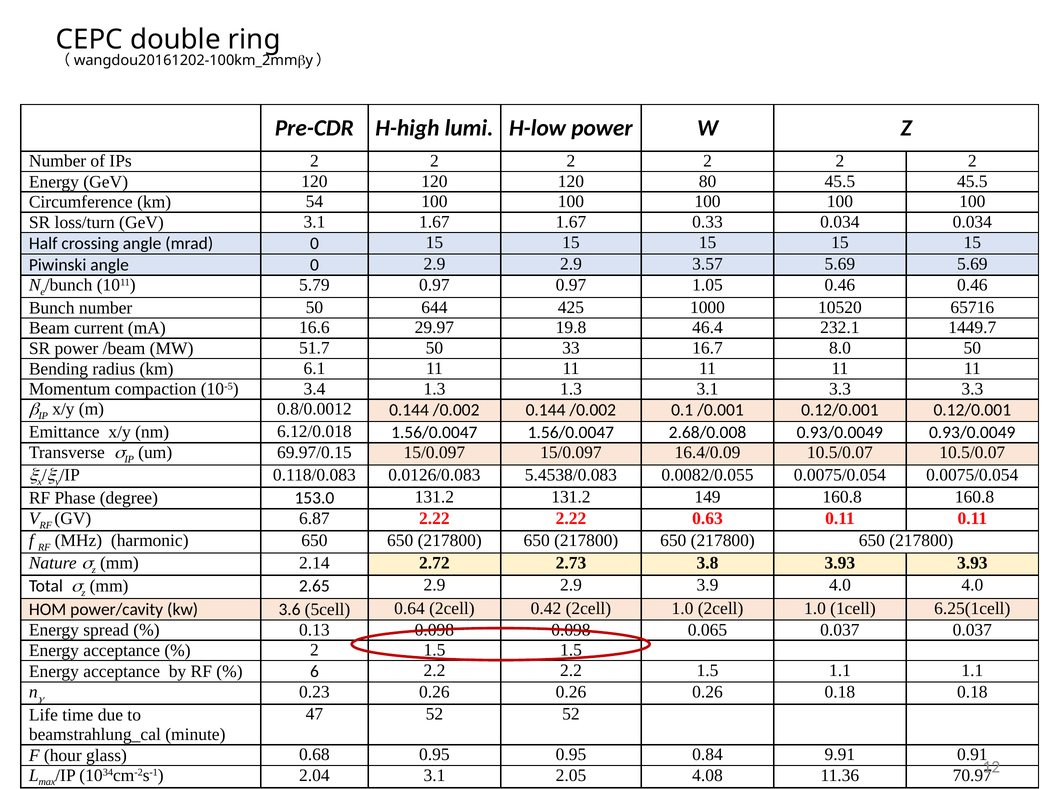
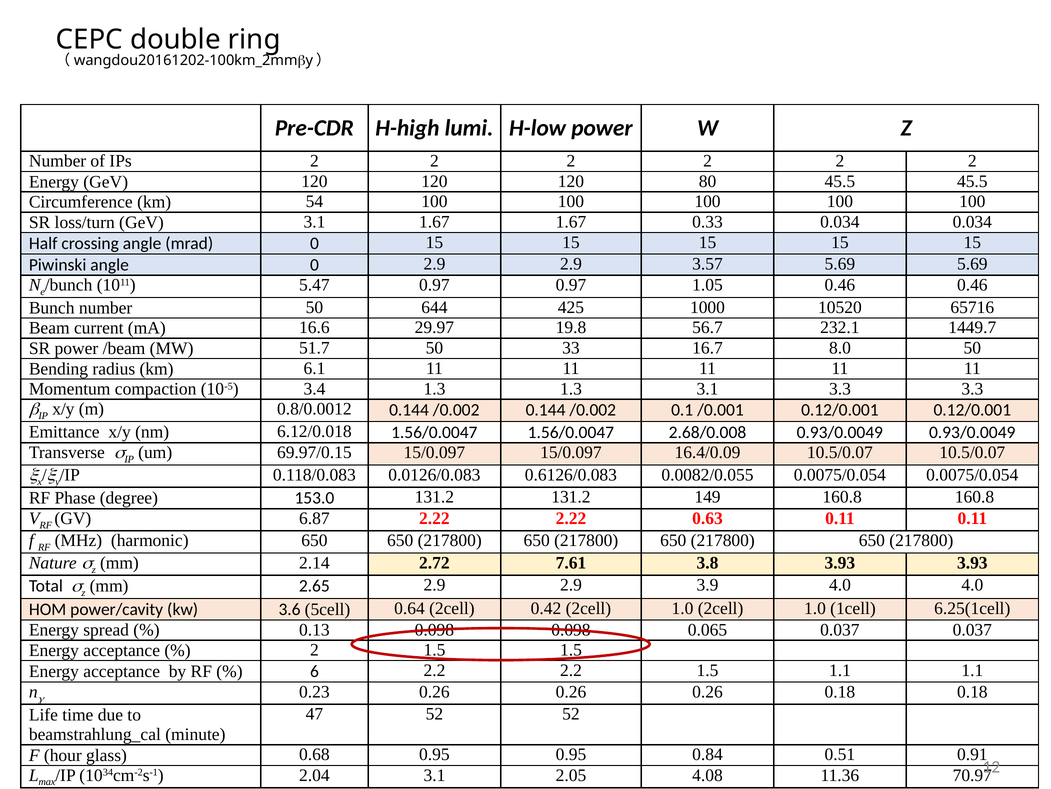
5.79: 5.79 -> 5.47
46.4: 46.4 -> 56.7
5.4538/0.083: 5.4538/0.083 -> 0.6126/0.083
2.73: 2.73 -> 7.61
9.91: 9.91 -> 0.51
